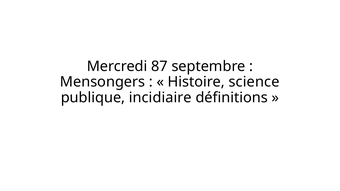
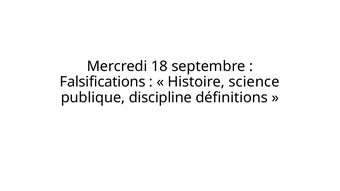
87: 87 -> 18
Mensongers: Mensongers -> Falsifications
incidiaire: incidiaire -> discipline
